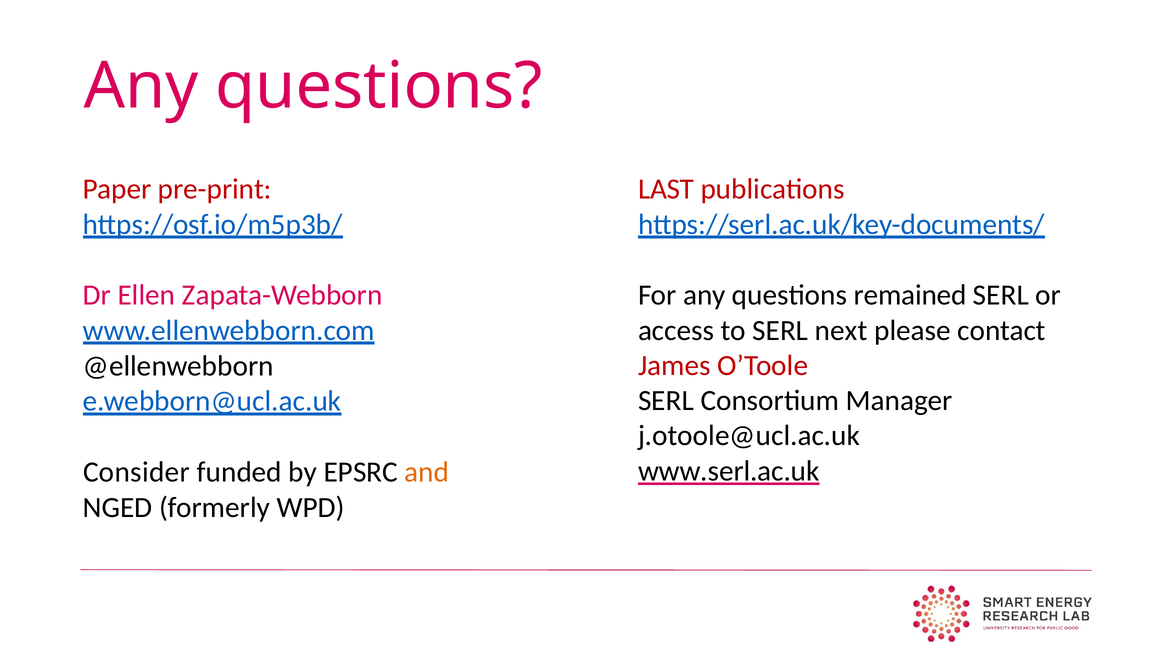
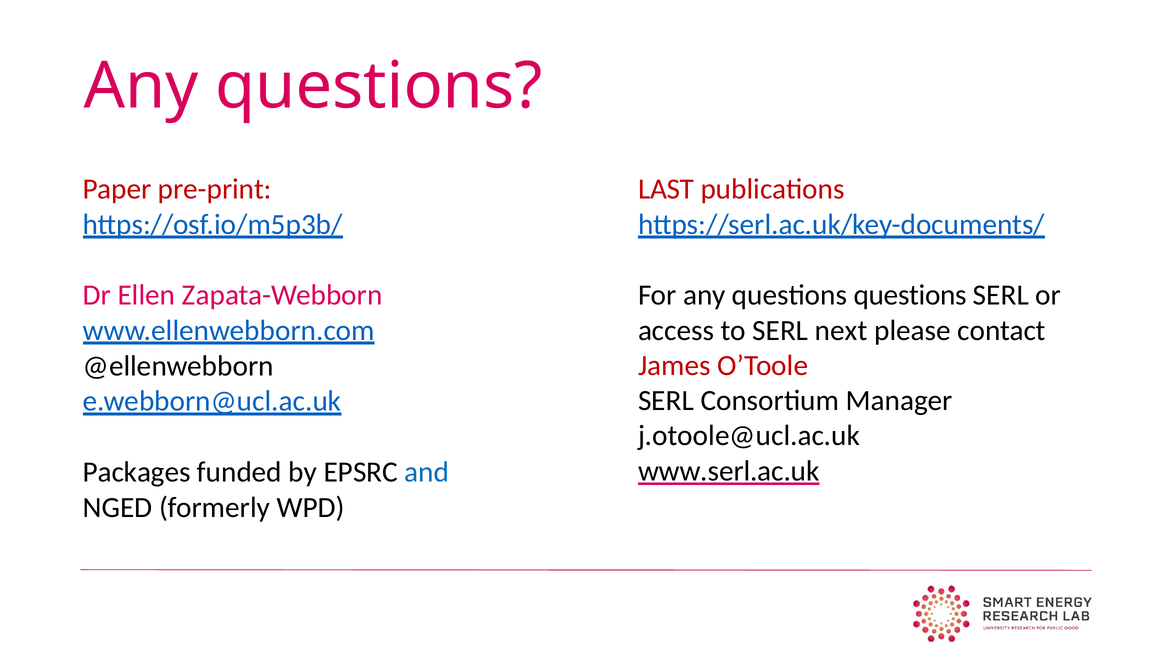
questions remained: remained -> questions
Consider: Consider -> Packages
and colour: orange -> blue
